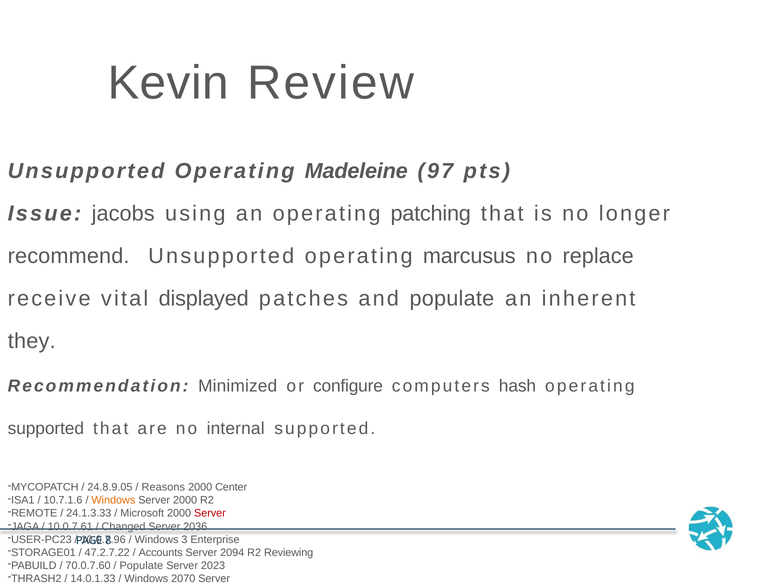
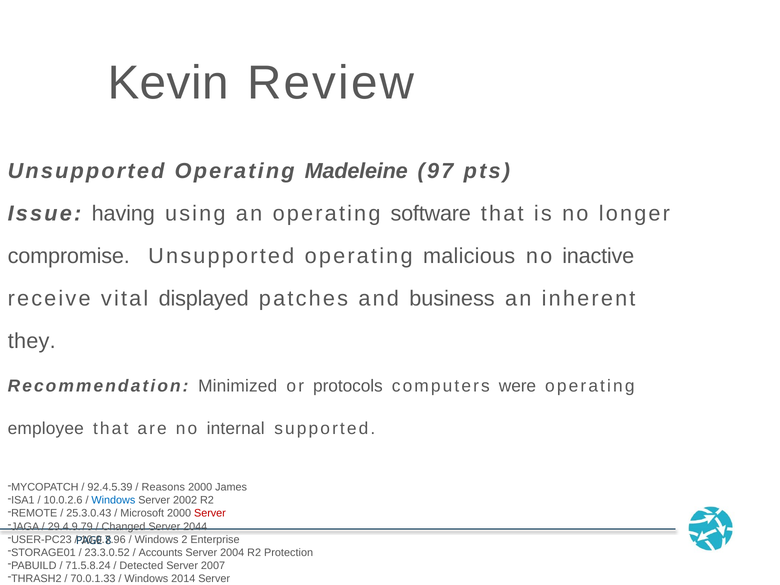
jacobs: jacobs -> having
patching: patching -> software
recommend: recommend -> compromise
marcusus: marcusus -> malicious
replace: replace -> inactive
and populate: populate -> business
configure: configure -> protocols
hash: hash -> were
supported at (46, 428): supported -> employee
24.8.9.05: 24.8.9.05 -> 92.4.5.39
Center: Center -> James
10.7.1.6: 10.7.1.6 -> 10.0.2.6
Windows at (113, 500) colour: orange -> blue
Server 2000: 2000 -> 2002
24.1.3.33: 24.1.3.33 -> 25.3.0.43
10.0.7.61: 10.0.7.61 -> 29.4.9.79
2036: 2036 -> 2044
3: 3 -> 2
47.2.7.22: 47.2.7.22 -> 23.3.0.52
2094: 2094 -> 2004
Reviewing: Reviewing -> Protection
70.0.7.60: 70.0.7.60 -> 71.5.8.24
Populate at (141, 565): Populate -> Detected
2023: 2023 -> 2007
14.0.1.33: 14.0.1.33 -> 70.0.1.33
2070: 2070 -> 2014
